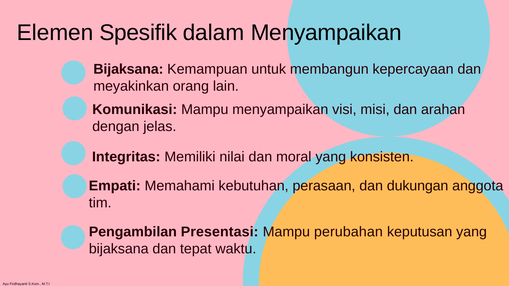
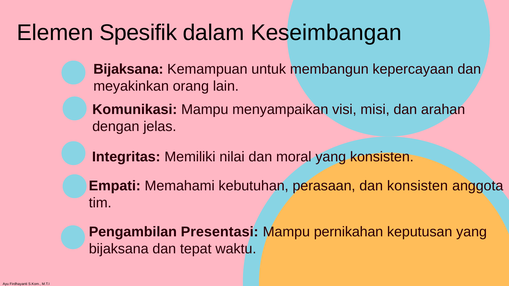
dalam Menyampaikan: Menyampaikan -> Keseimbangan
dan dukungan: dukungan -> konsisten
perubahan: perubahan -> pernikahan
